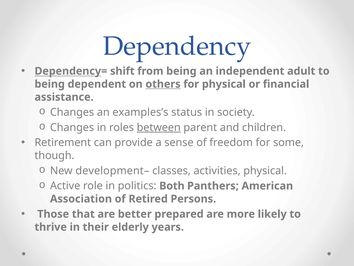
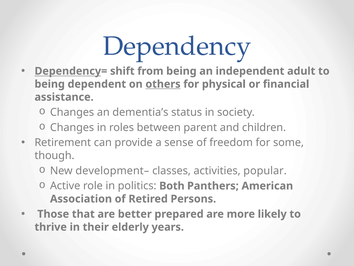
examples’s: examples’s -> dementia’s
between underline: present -> none
activities physical: physical -> popular
